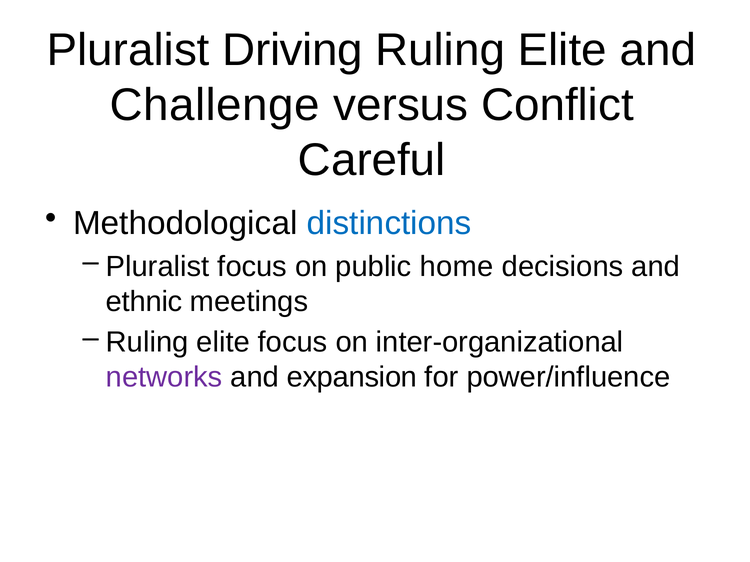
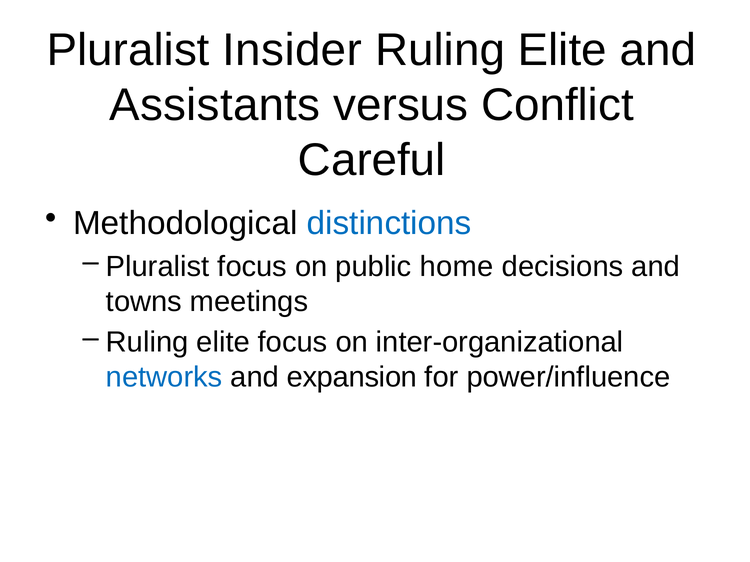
Driving: Driving -> Insider
Challenge: Challenge -> Assistants
ethnic: ethnic -> towns
networks colour: purple -> blue
